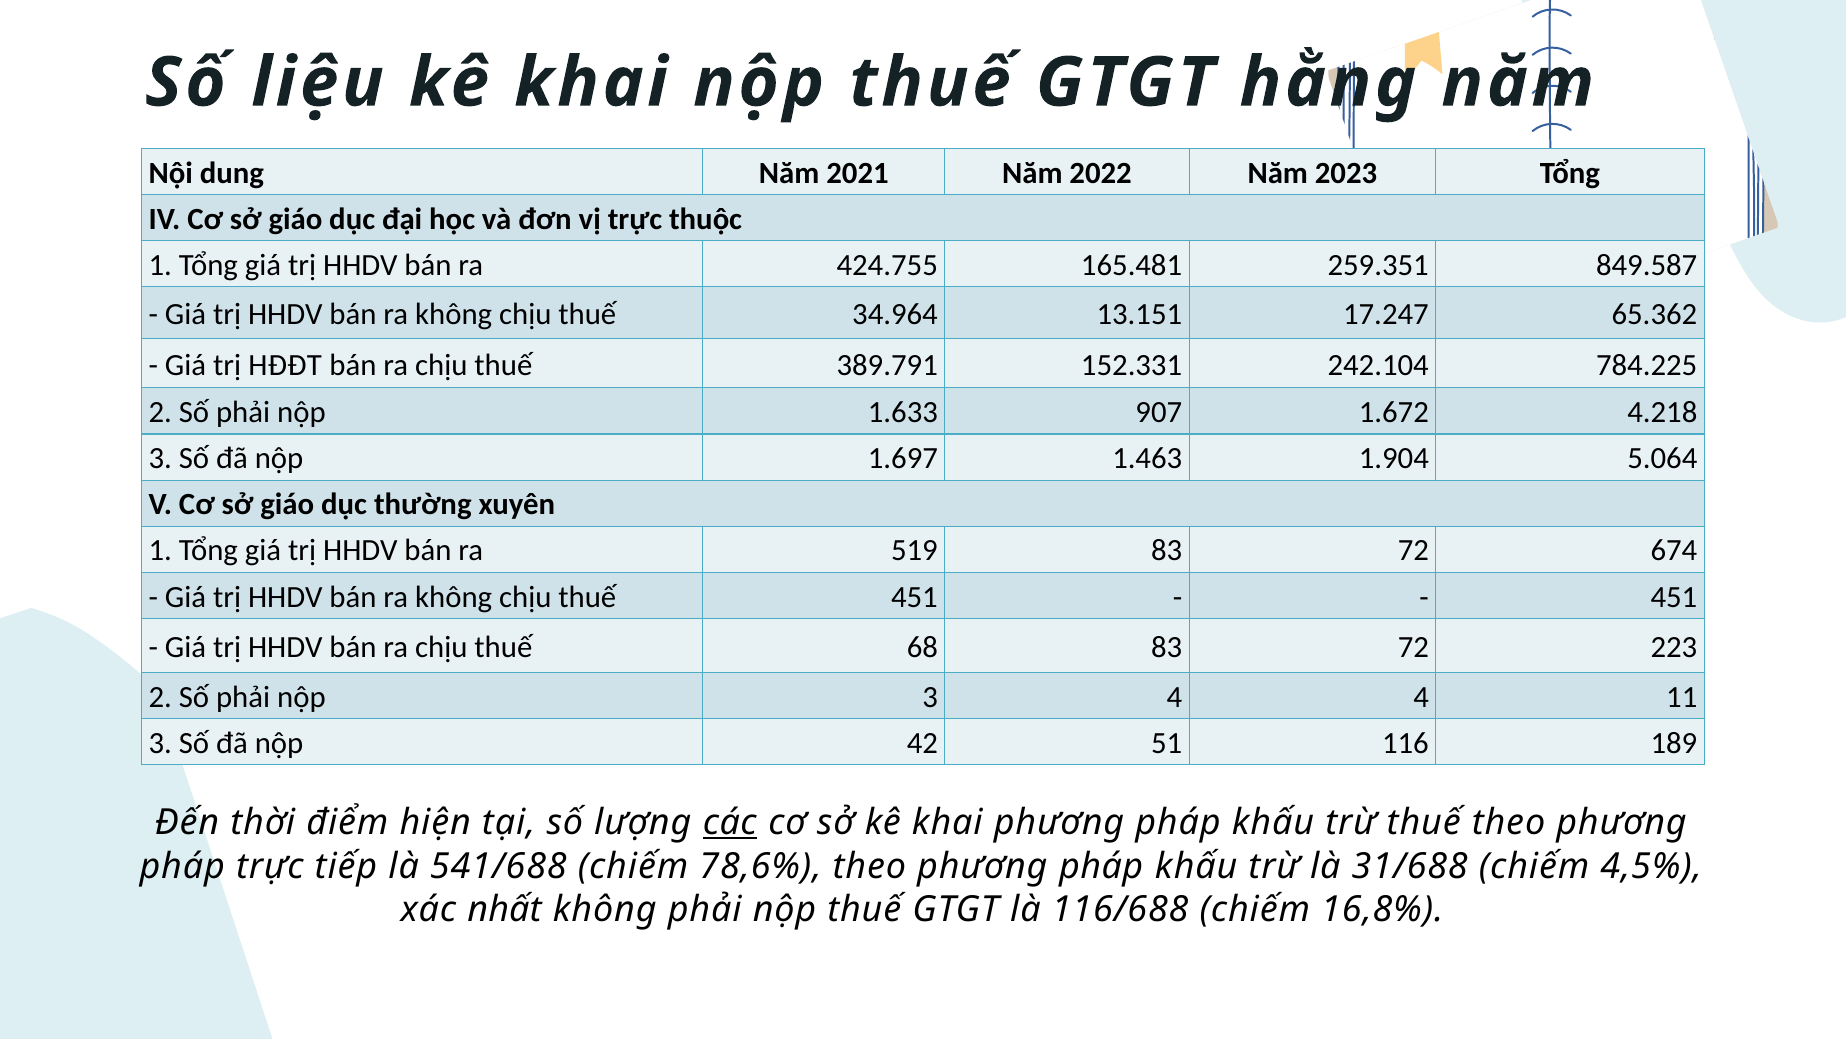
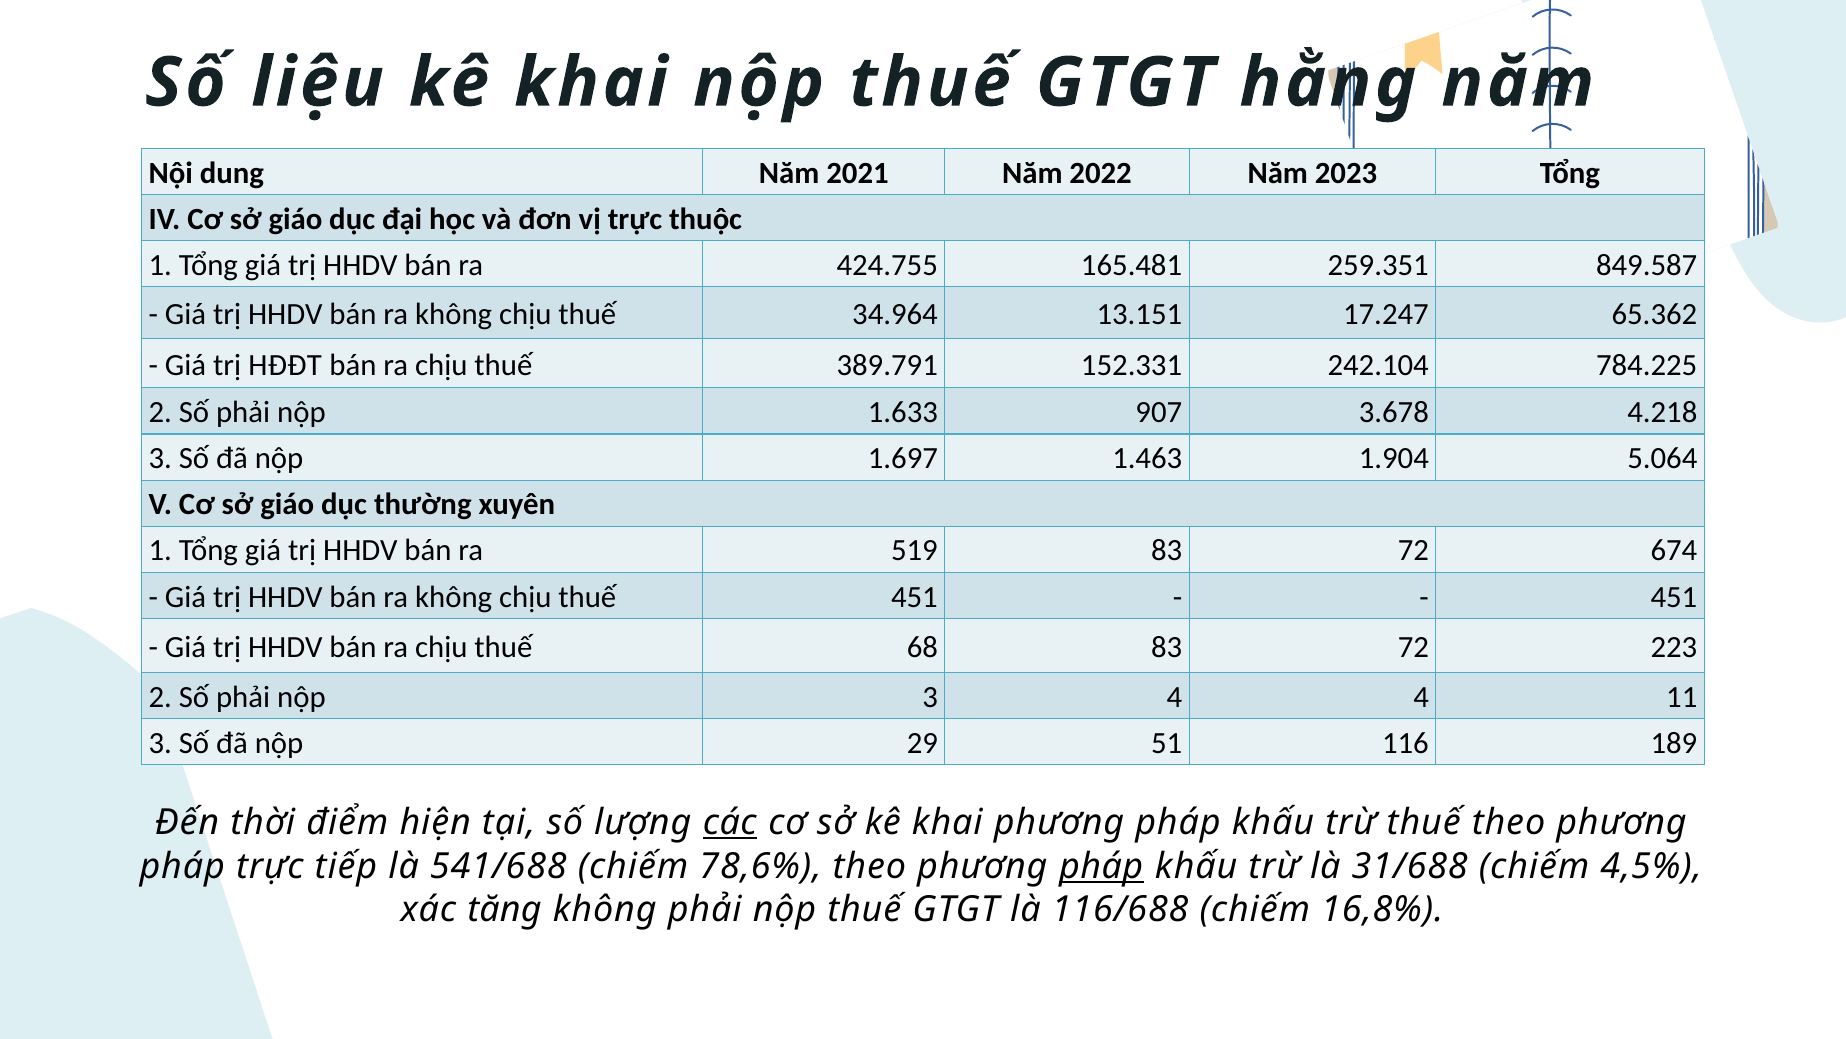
1.672: 1.672 -> 3.678
42: 42 -> 29
pháp at (1101, 866) underline: none -> present
nhất: nhất -> tăng
